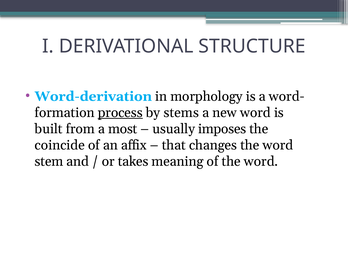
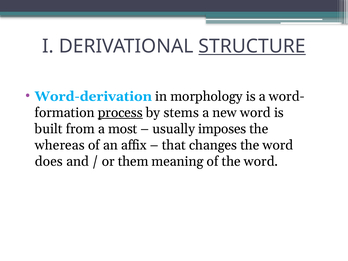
STRUCTURE underline: none -> present
coincide: coincide -> whereas
stem: stem -> does
takes: takes -> them
